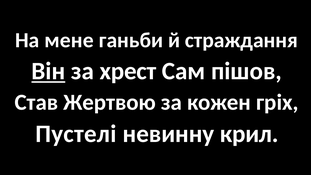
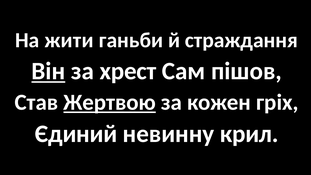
мене: мене -> жити
Жертвою underline: none -> present
Пустелі: Пустелі -> Єдиний
